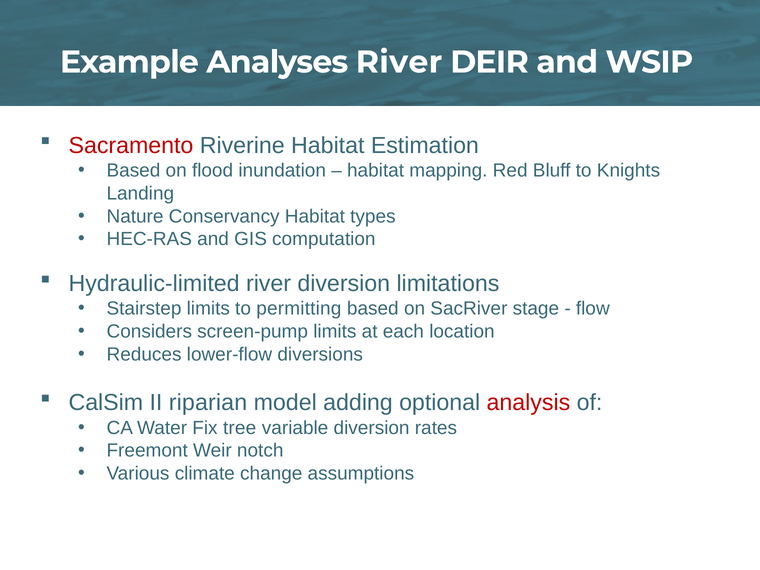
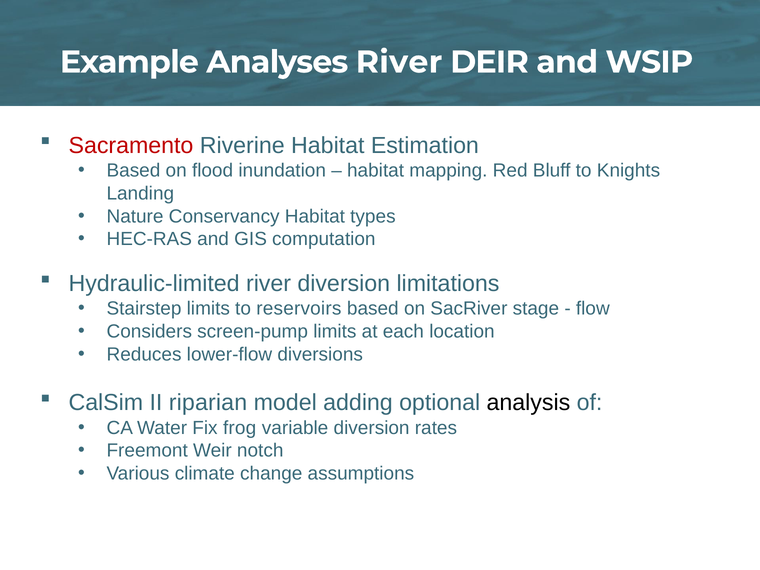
permitting: permitting -> reservoirs
analysis colour: red -> black
tree: tree -> frog
